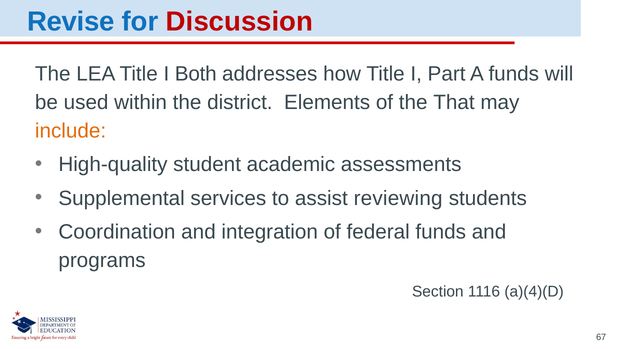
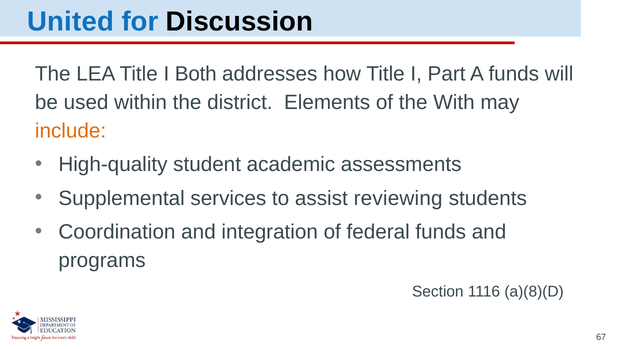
Revise: Revise -> United
Discussion colour: red -> black
That: That -> With
a)(4)(D: a)(4)(D -> a)(8)(D
